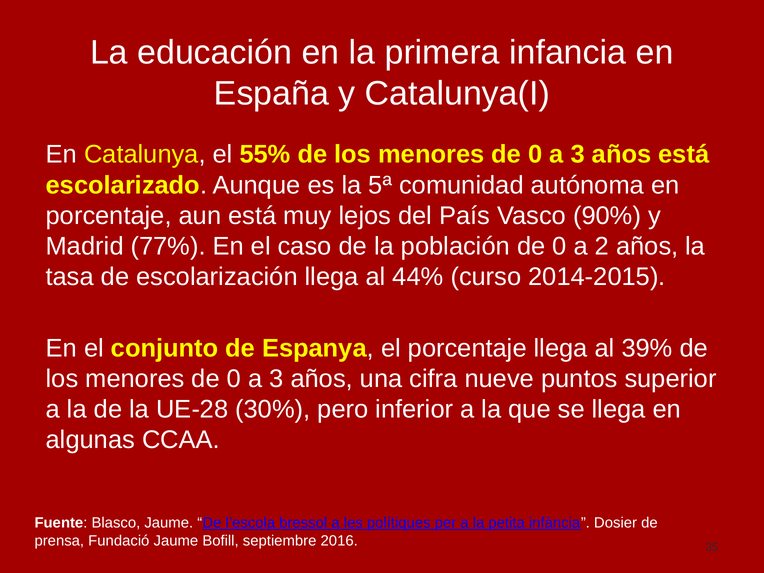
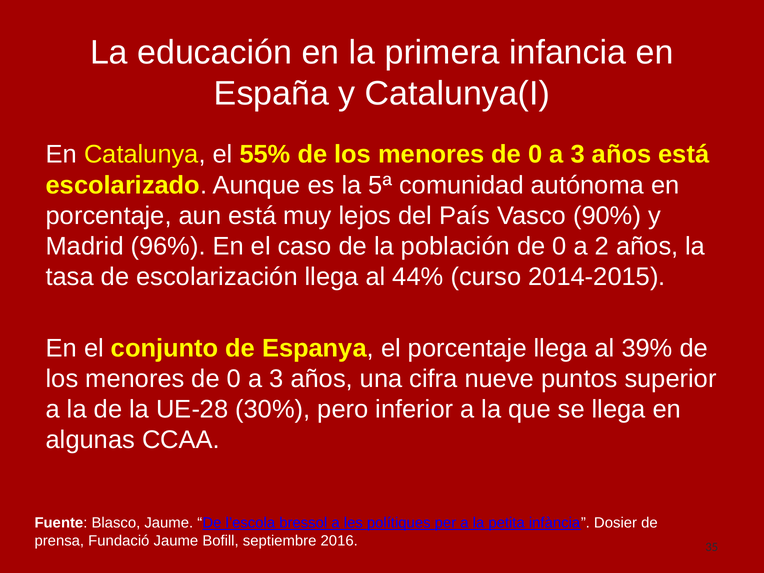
77%: 77% -> 96%
